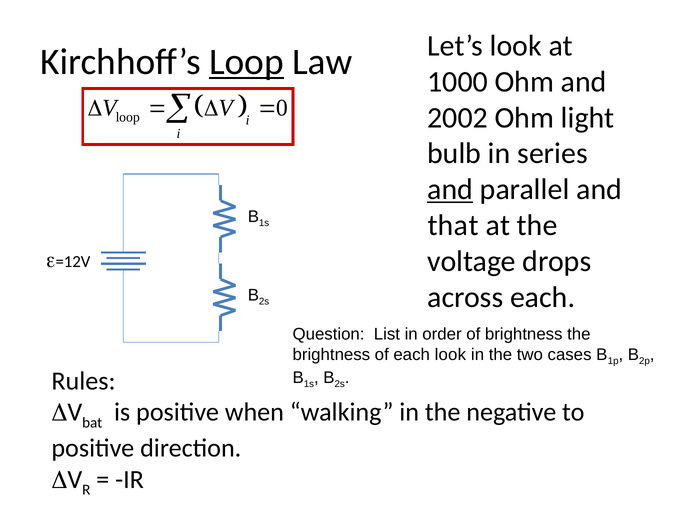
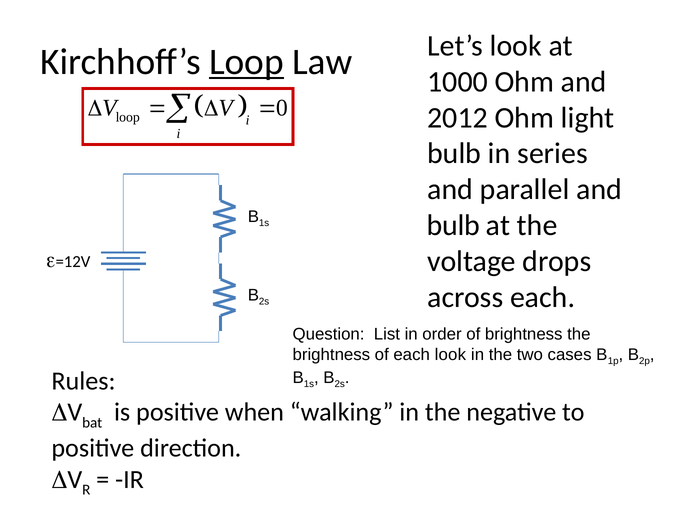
2002: 2002 -> 2012
and at (450, 189) underline: present -> none
that at (453, 225): that -> bulb
